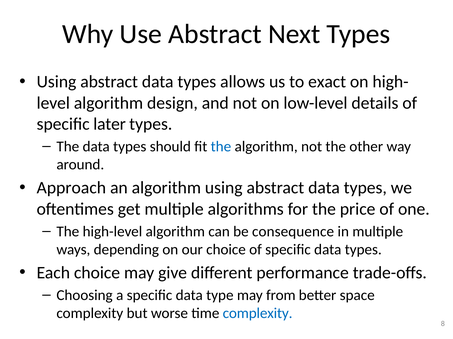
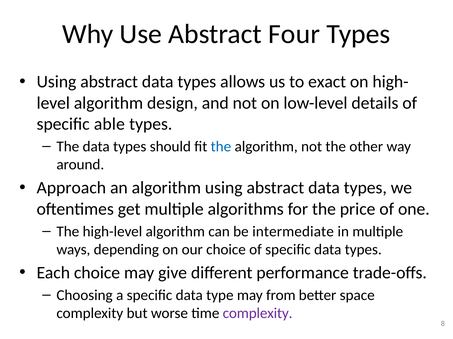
Next: Next -> Four
later: later -> able
consequence: consequence -> intermediate
complexity at (258, 314) colour: blue -> purple
